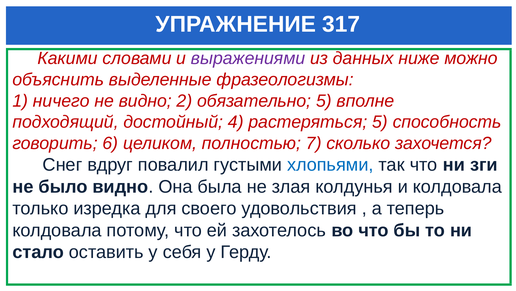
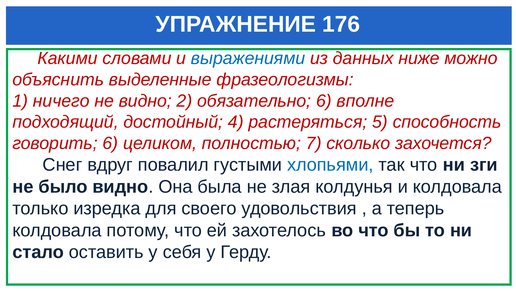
317: 317 -> 176
выражениями colour: purple -> blue
обязательно 5: 5 -> 6
